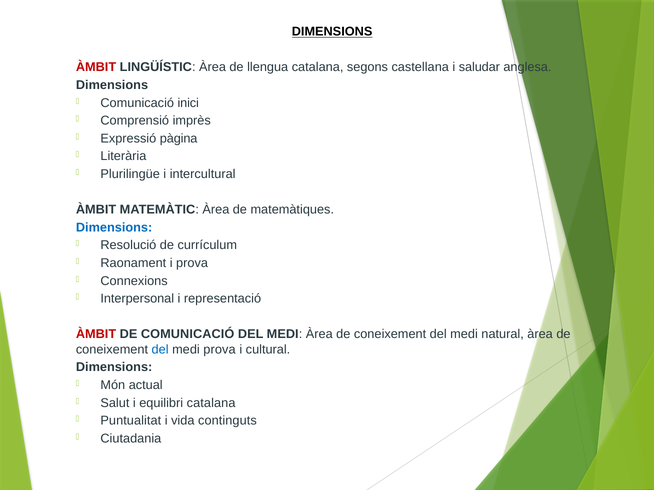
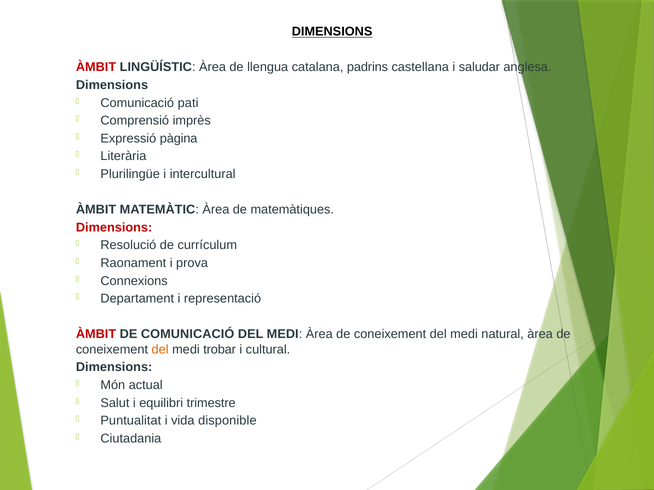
segons: segons -> padrins
inici: inici -> pati
Dimensions at (114, 228) colour: blue -> red
Interpersonal: Interpersonal -> Departament
del at (160, 350) colour: blue -> orange
medi prova: prova -> trobar
equilibri catalana: catalana -> trimestre
continguts: continguts -> disponible
